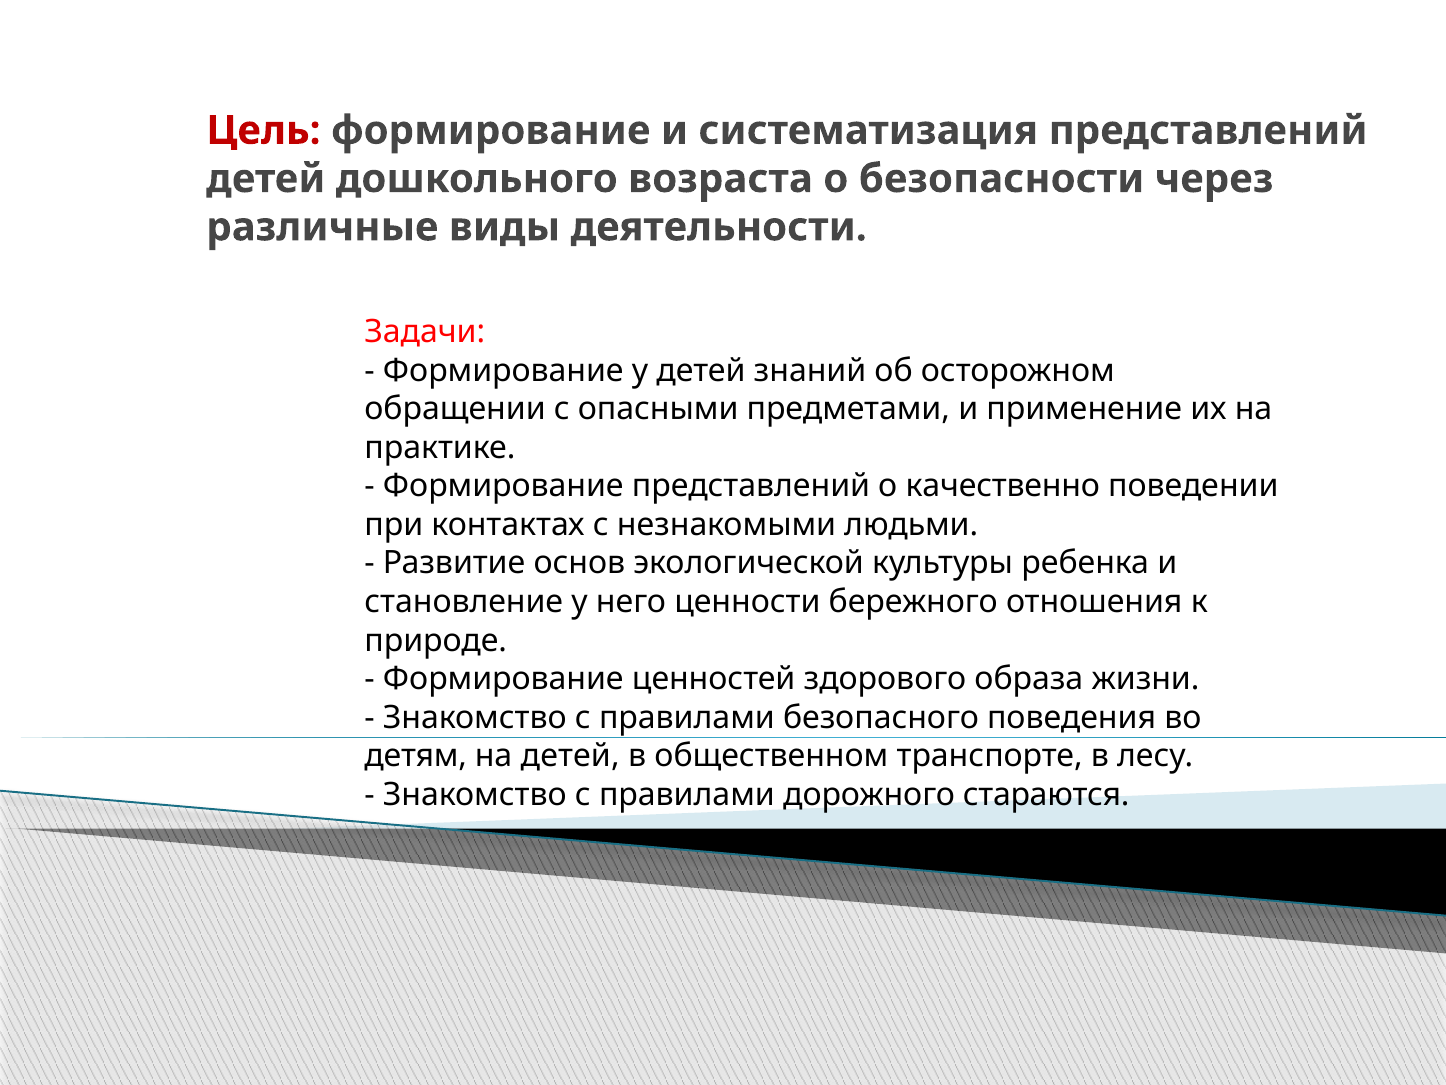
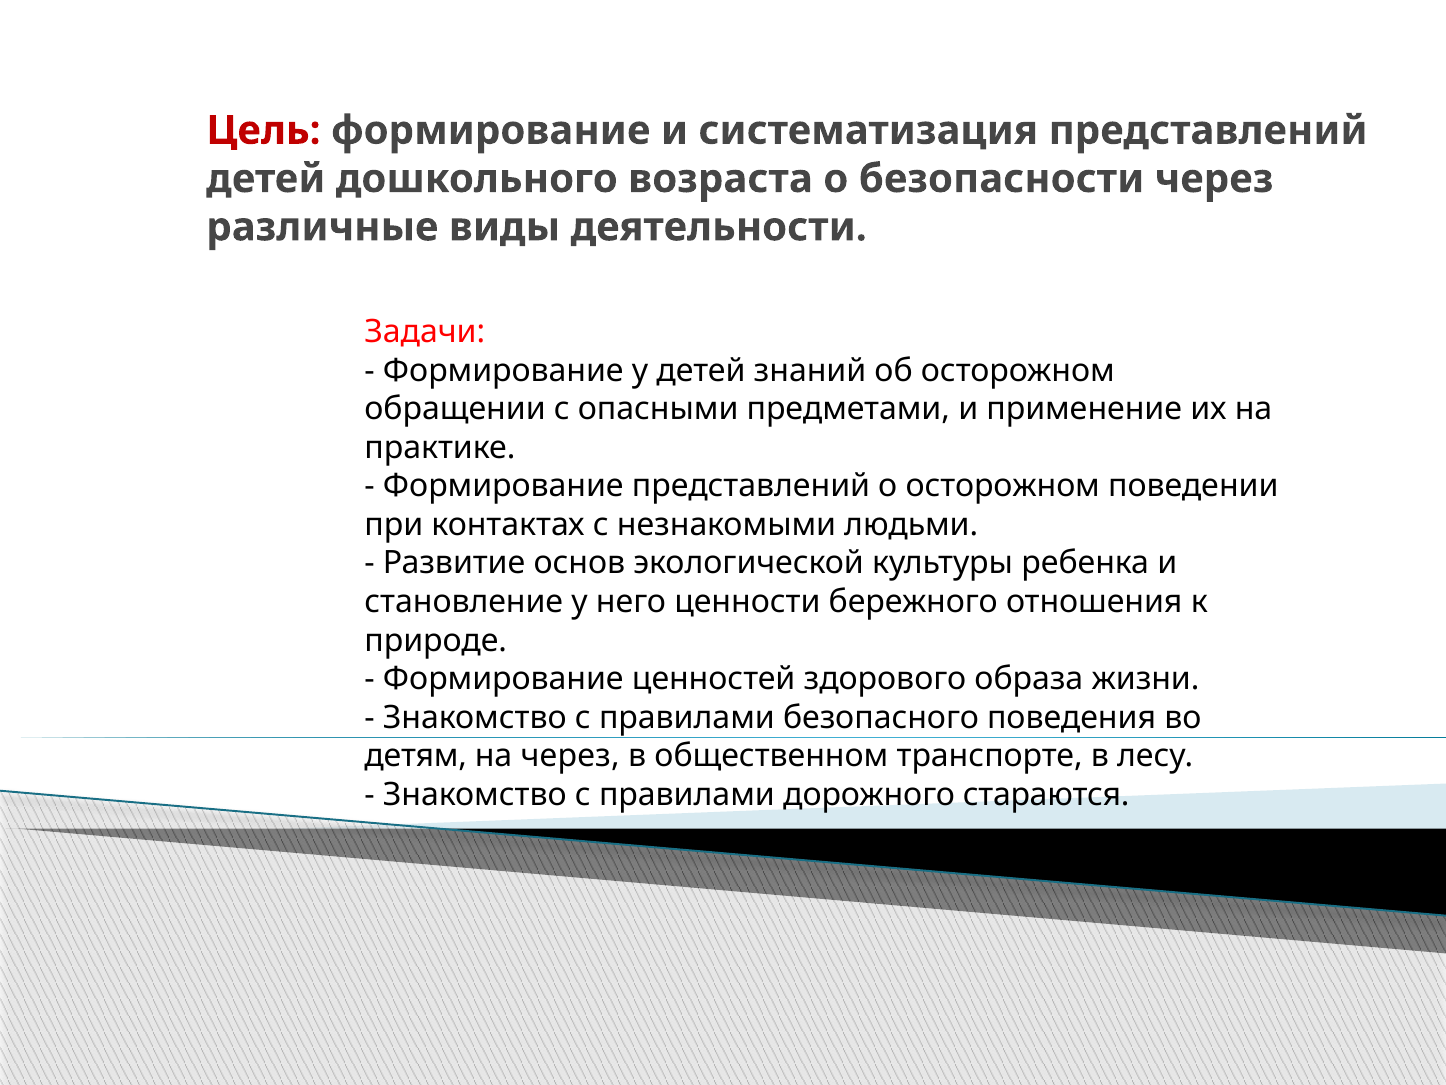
о качественно: качественно -> осторожном
на детей: детей -> через
